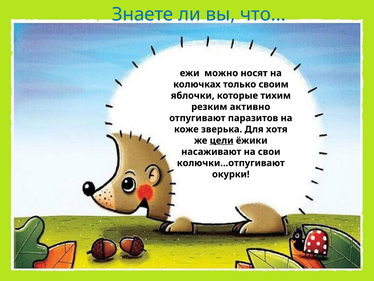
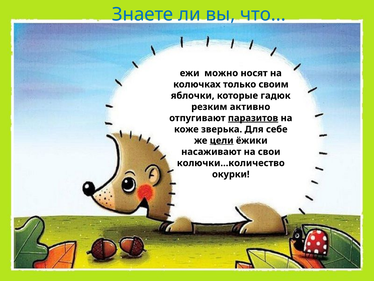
тихим: тихим -> гадюк
паразитов underline: none -> present
хотя: хотя -> себе
колючки…отпугивают: колючки…отпугивают -> колючки…количество
